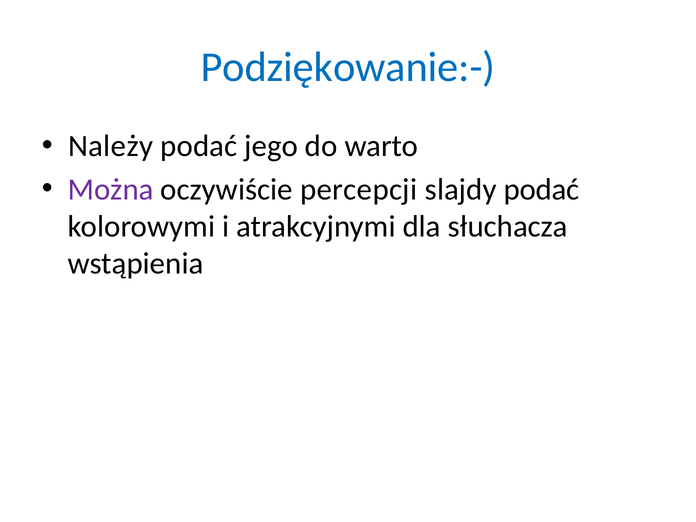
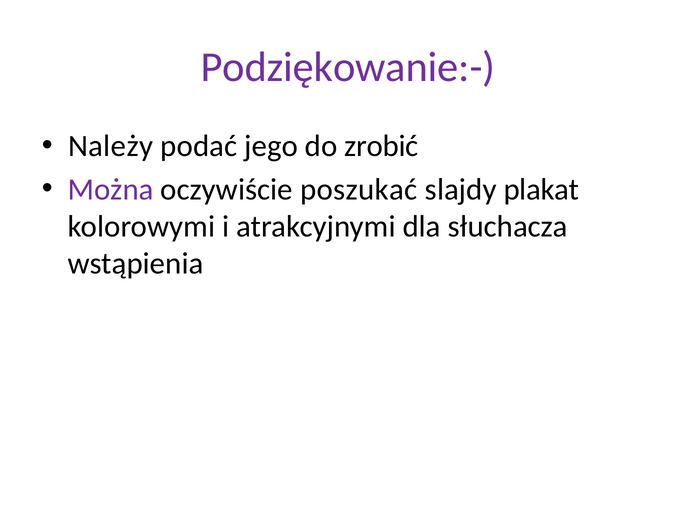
Podziękowanie:- colour: blue -> purple
warto: warto -> zrobić
percepcji: percepcji -> poszukać
slajdy podać: podać -> plakat
